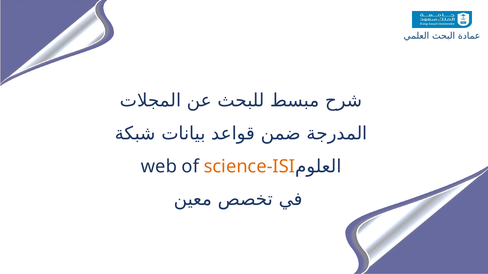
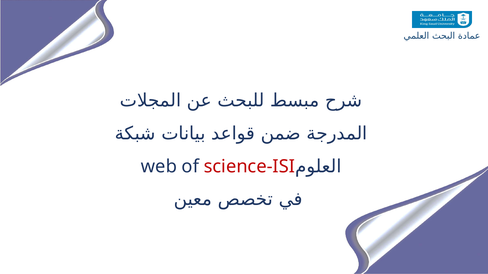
science-ISI colour: orange -> red
